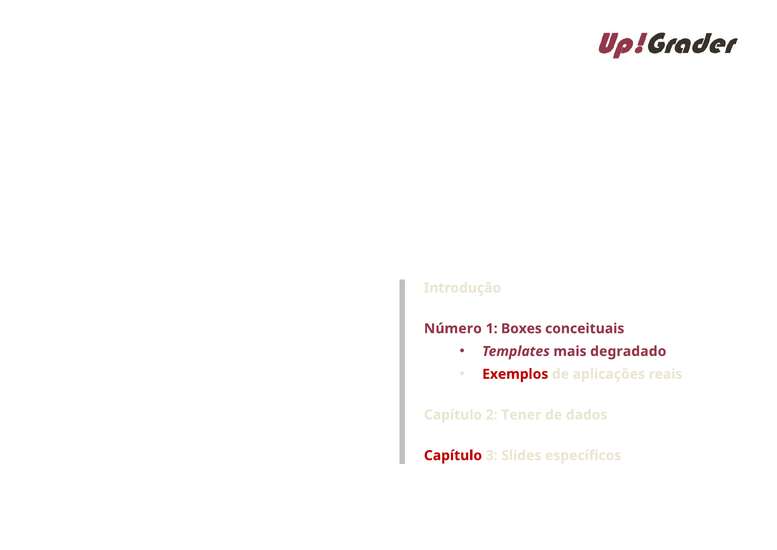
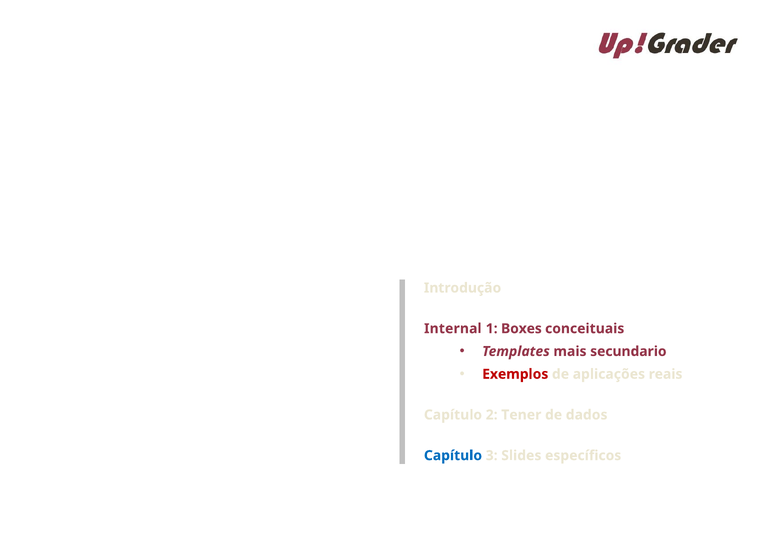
Número: Número -> Internal
degradado: degradado -> secundario
Capítulo at (453, 455) colour: red -> blue
